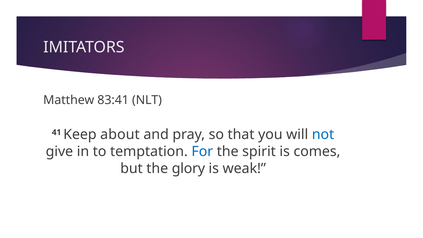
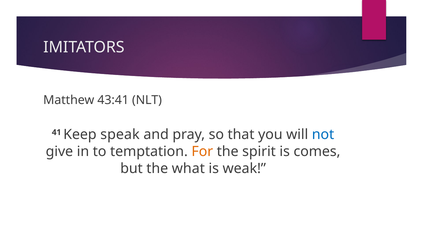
83:41: 83:41 -> 43:41
about: about -> speak
For colour: blue -> orange
glory: glory -> what
